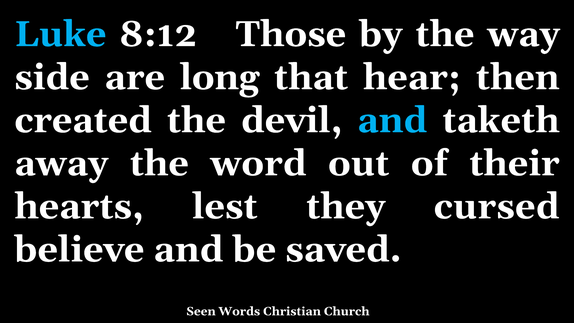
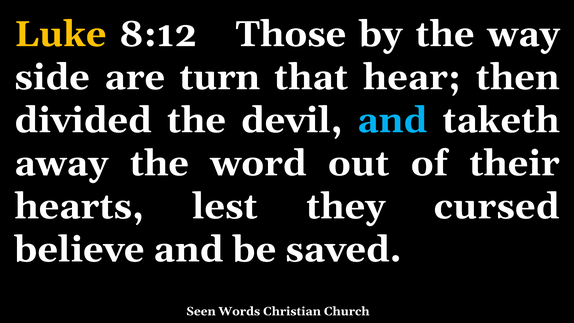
Luke colour: light blue -> yellow
long: long -> turn
created: created -> divided
